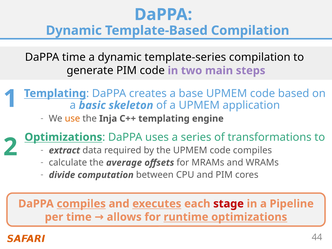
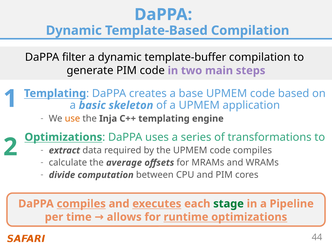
DaPPA time: time -> filter
template-series: template-series -> template-buffer
stage colour: red -> green
